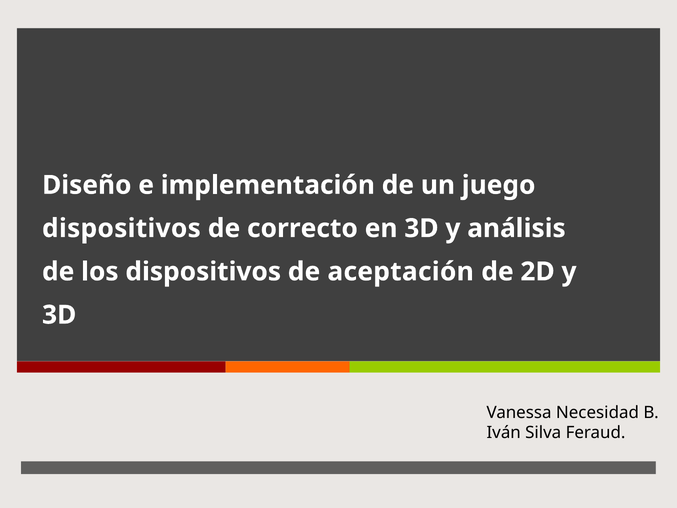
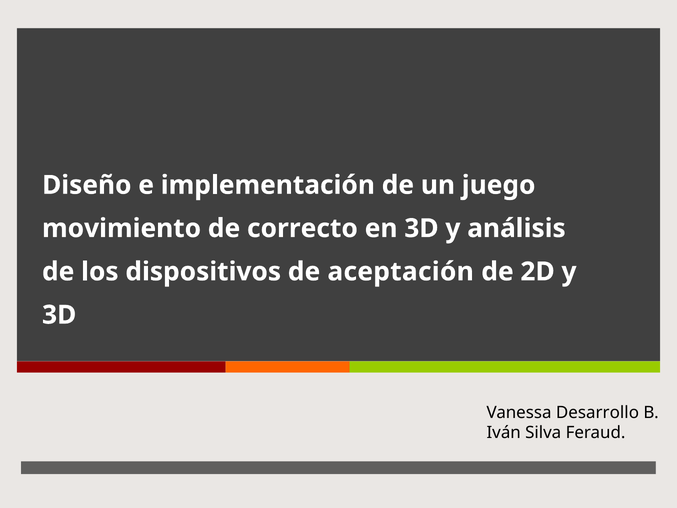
dispositivos at (121, 228): dispositivos -> movimiento
Necesidad: Necesidad -> Desarrollo
